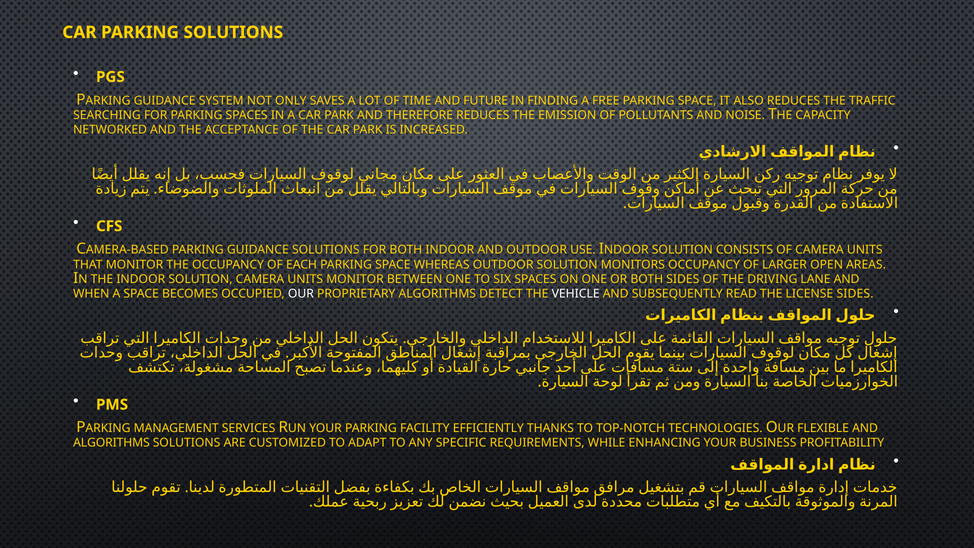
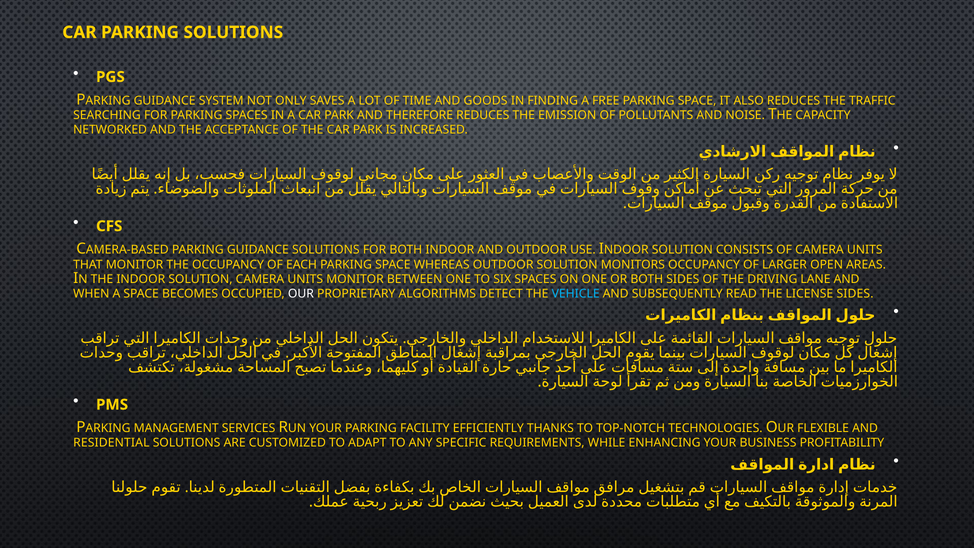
FUTURE: FUTURE -> GOODS
VEHICLE colour: white -> light blue
ALGORITHMS at (111, 443): ALGORITHMS -> RESIDENTIAL
